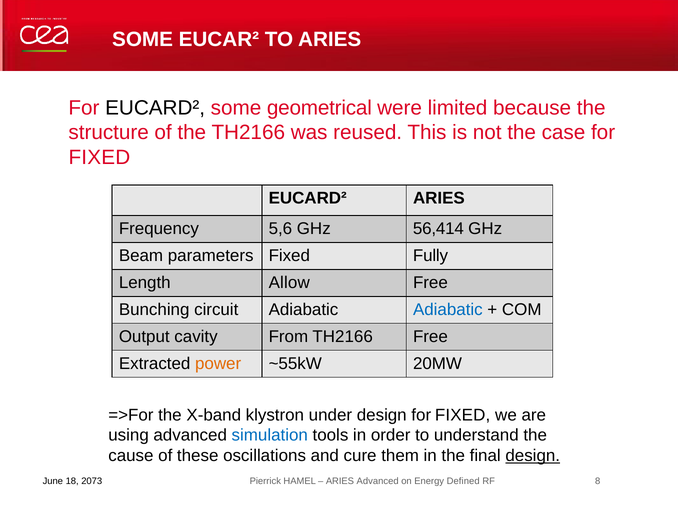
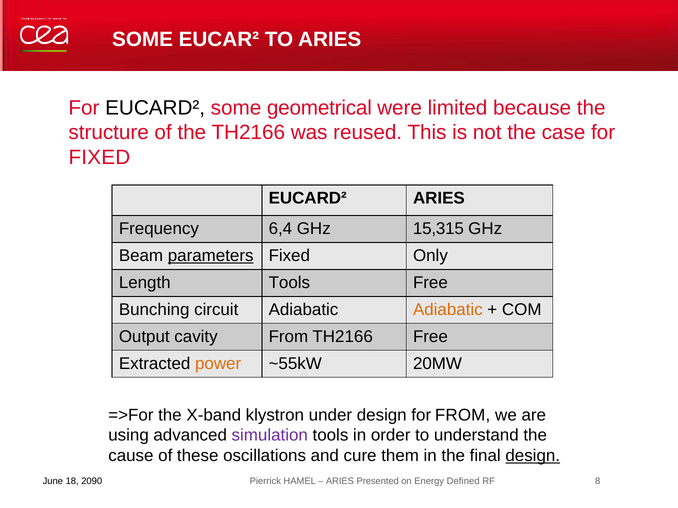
5,6: 5,6 -> 6,4
56,414: 56,414 -> 15,315
parameters underline: none -> present
Fully: Fully -> Only
Length Allow: Allow -> Tools
Adiabatic at (448, 310) colour: blue -> orange
design for FIXED: FIXED -> FROM
simulation colour: blue -> purple
2073: 2073 -> 2090
ARIES Advanced: Advanced -> Presented
